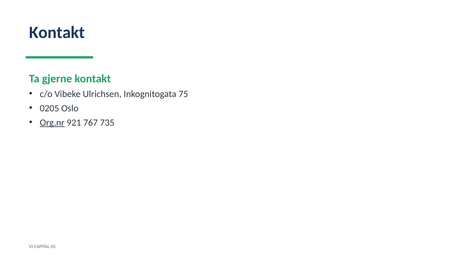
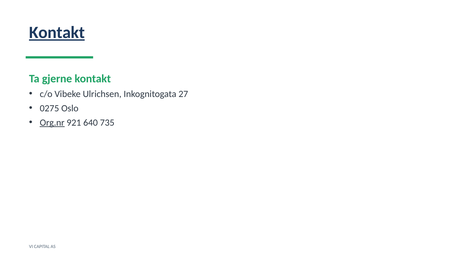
Kontakt at (57, 33) underline: none -> present
75: 75 -> 27
0205: 0205 -> 0275
767: 767 -> 640
